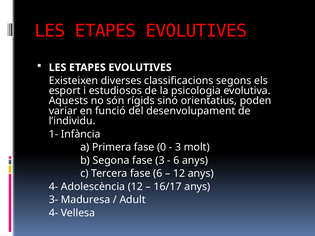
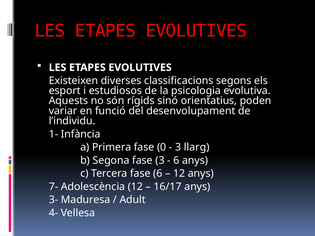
molt: molt -> llarg
4- at (53, 187): 4- -> 7-
